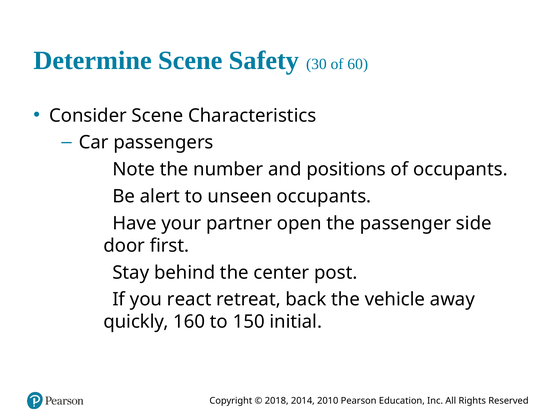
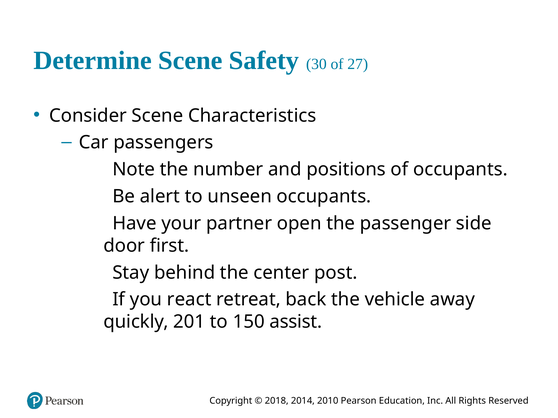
60: 60 -> 27
160: 160 -> 201
initial: initial -> assist
